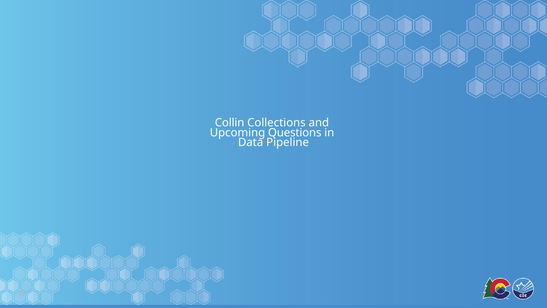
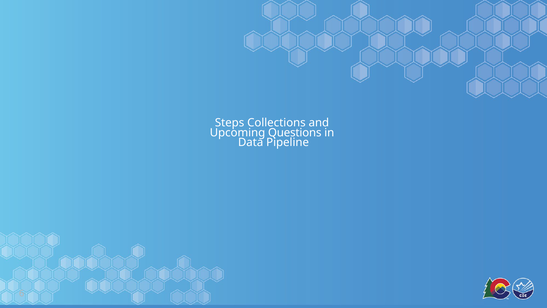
Collin: Collin -> Steps
